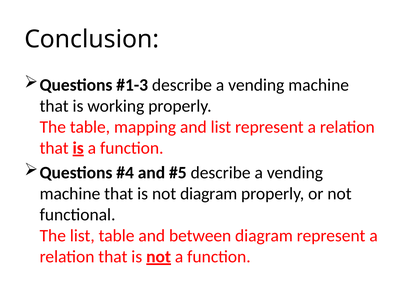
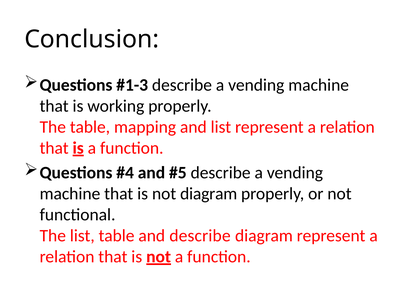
and between: between -> describe
